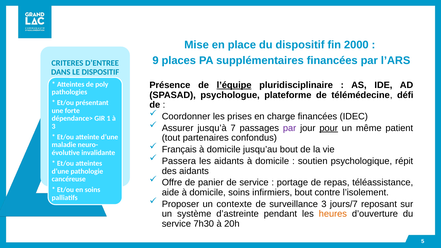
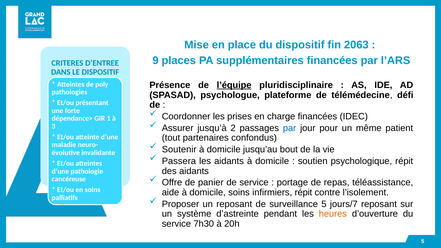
2000: 2000 -> 2063
7: 7 -> 2
par at (290, 128) colour: purple -> blue
pour underline: present -> none
Français: Français -> Soutenir
infirmiers bout: bout -> répit
un contexte: contexte -> reposant
surveillance 3: 3 -> 5
